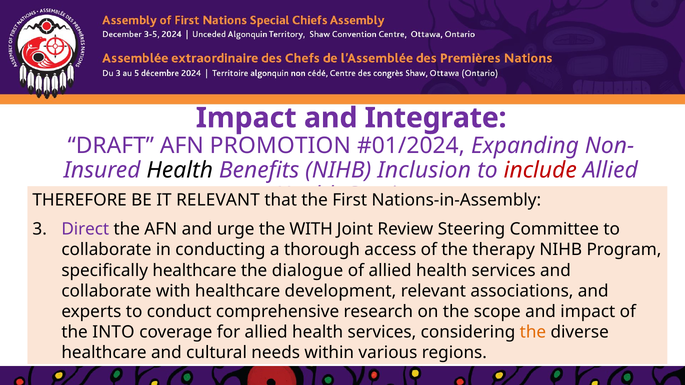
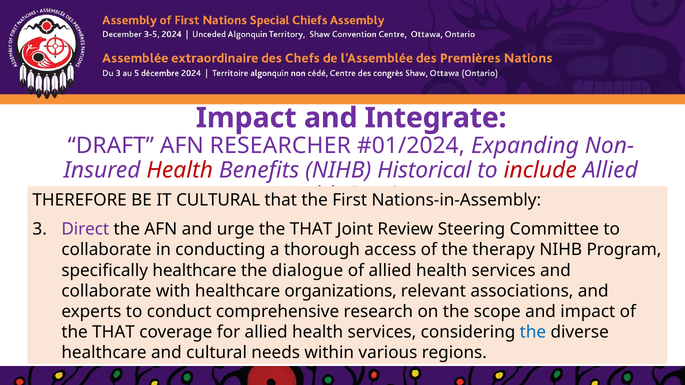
PROMOTION: PROMOTION -> RESEARCHER
Health at (180, 170) colour: black -> red
Inclusion: Inclusion -> Historical
IT RELEVANT: RELEVANT -> CULTURAL
urge the WITH: WITH -> THAT
development: development -> organizations
INTO at (113, 332): INTO -> THAT
the at (533, 332) colour: orange -> blue
